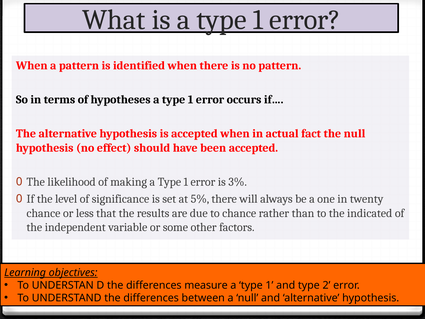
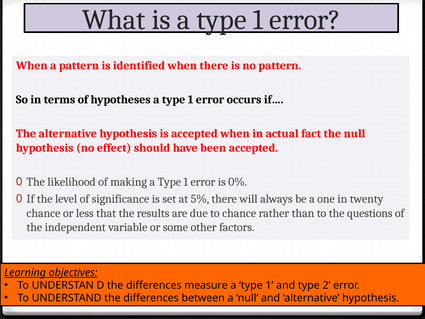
3%: 3% -> 0%
indicated: indicated -> questions
